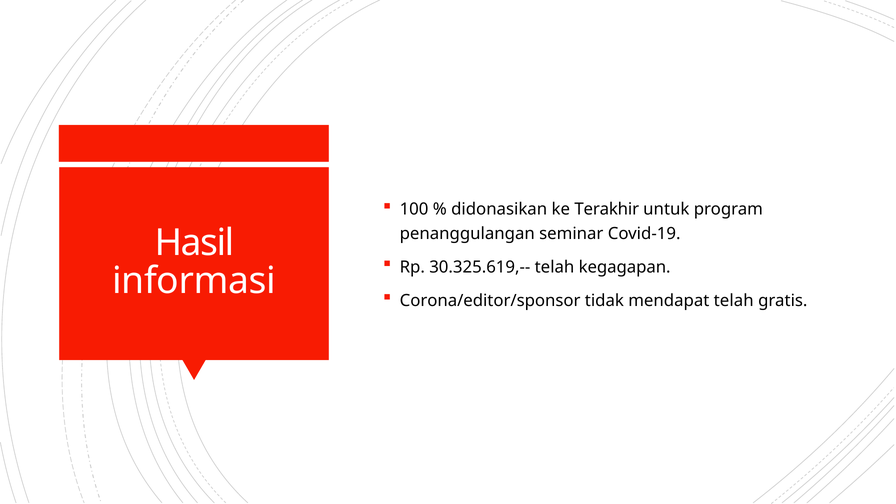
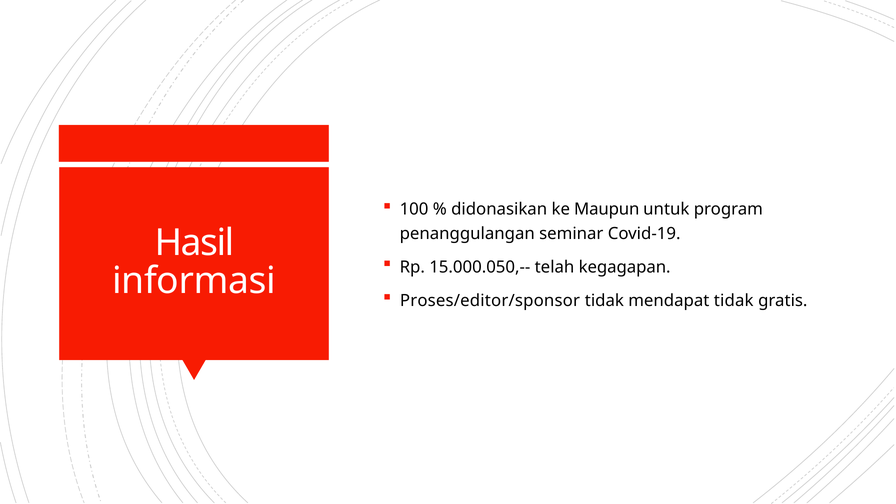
Terakhir: Terakhir -> Maupun
30.325.619,--: 30.325.619,-- -> 15.000.050,--
Corona/editor/sponsor: Corona/editor/sponsor -> Proses/editor/sponsor
mendapat telah: telah -> tidak
